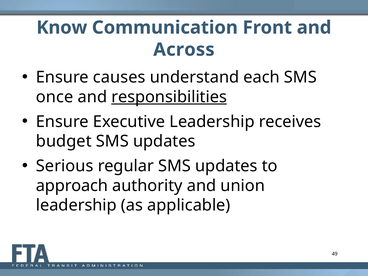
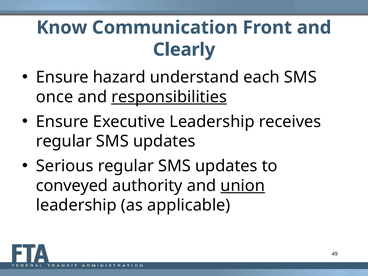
Across: Across -> Clearly
causes: causes -> hazard
budget at (64, 141): budget -> regular
approach: approach -> conveyed
union underline: none -> present
